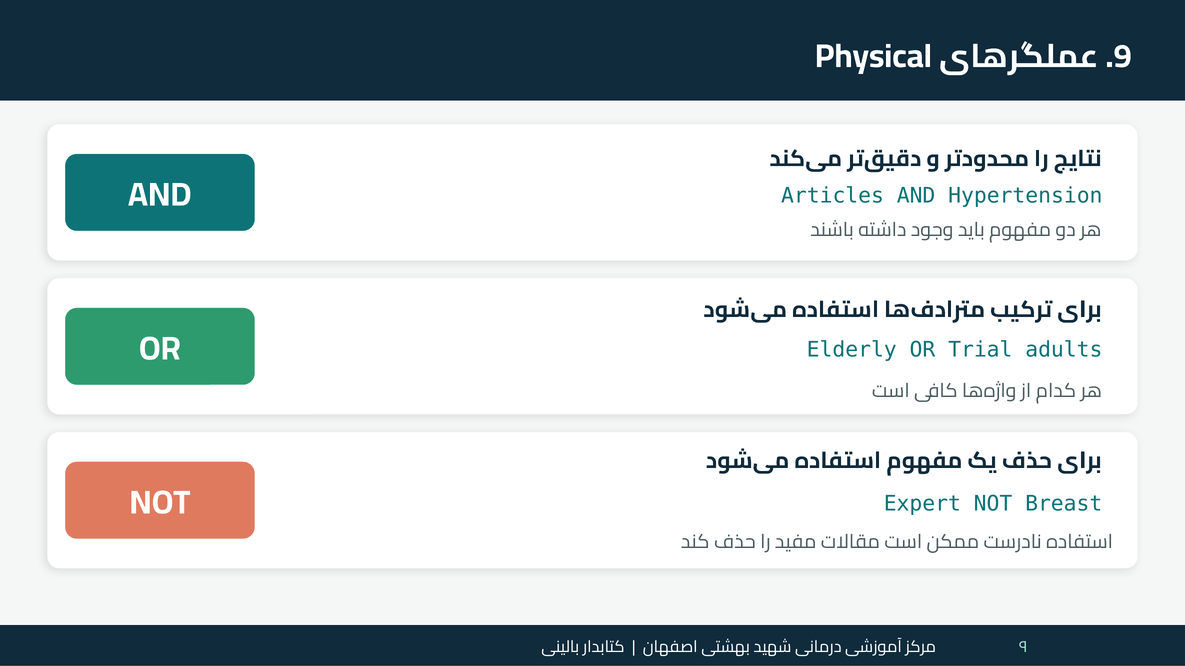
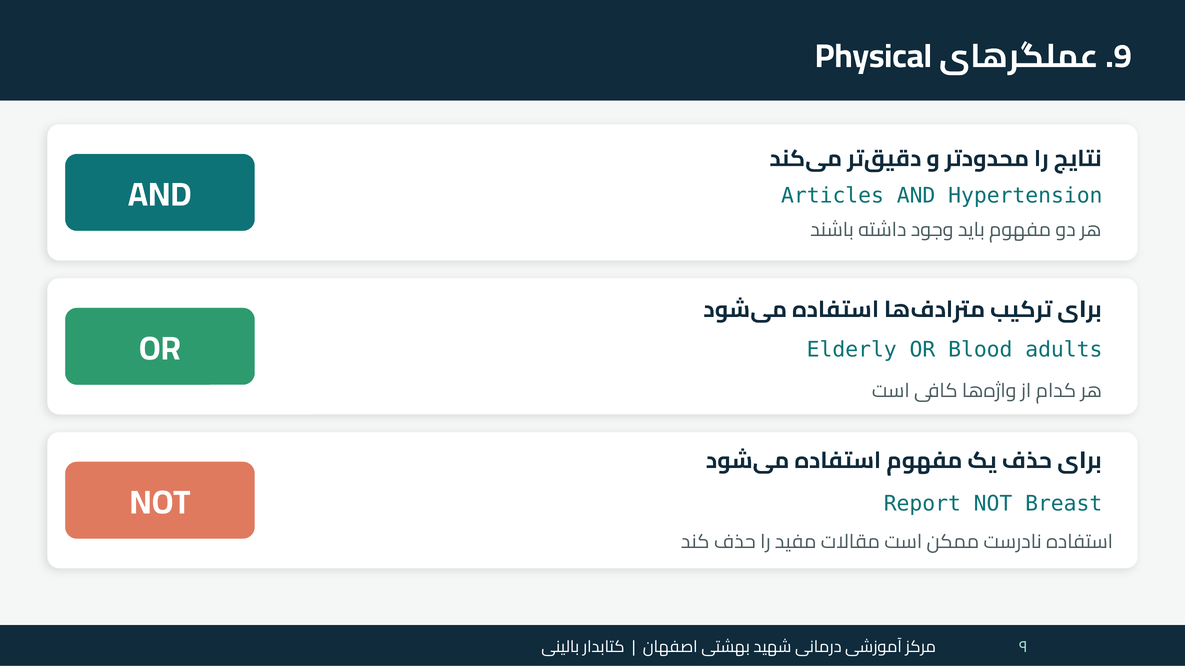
Trial: Trial -> Blood
Expert: Expert -> Report
